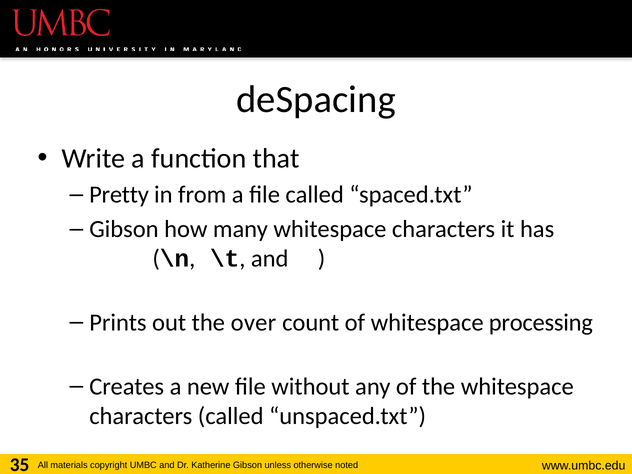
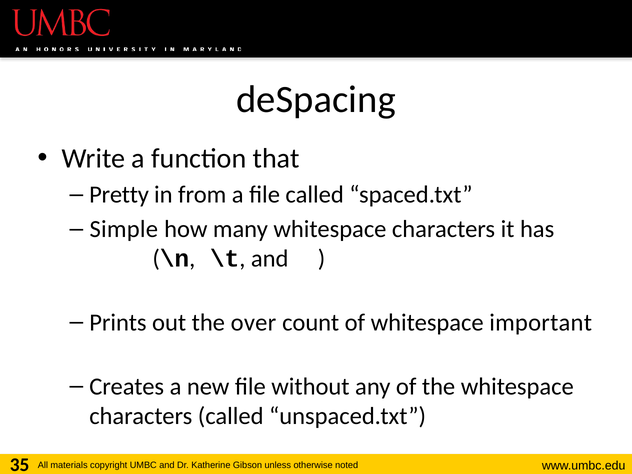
Gibson at (124, 229): Gibson -> Simple
processing: processing -> important
